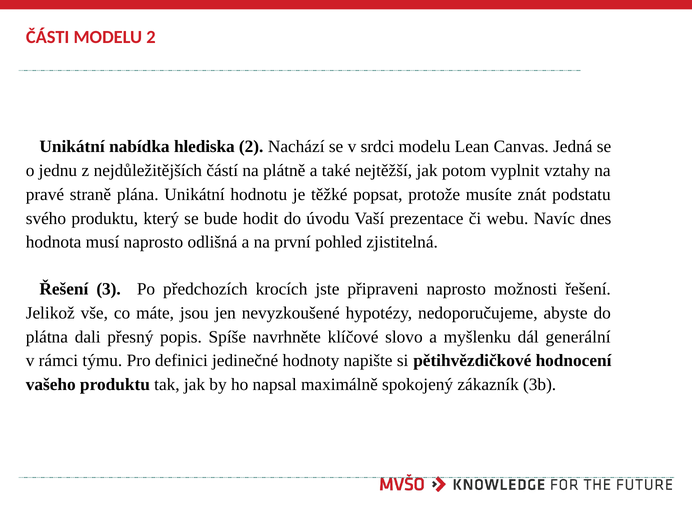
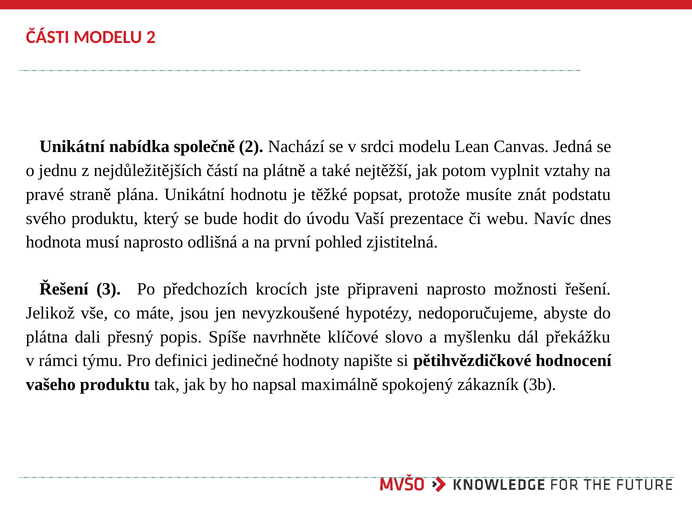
hlediska: hlediska -> společně
generální: generální -> překážku
